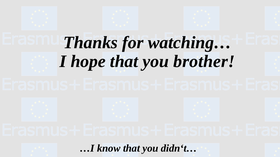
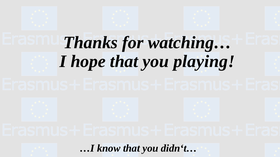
brother: brother -> playing
